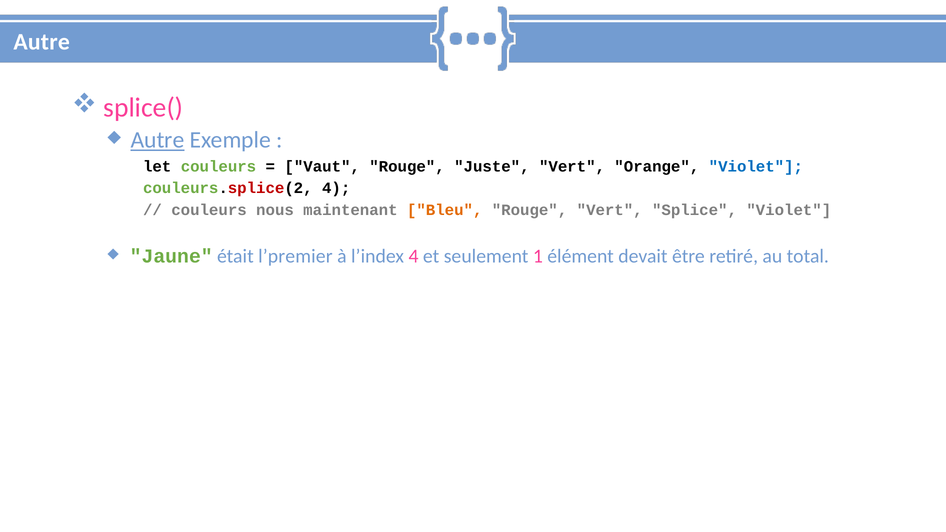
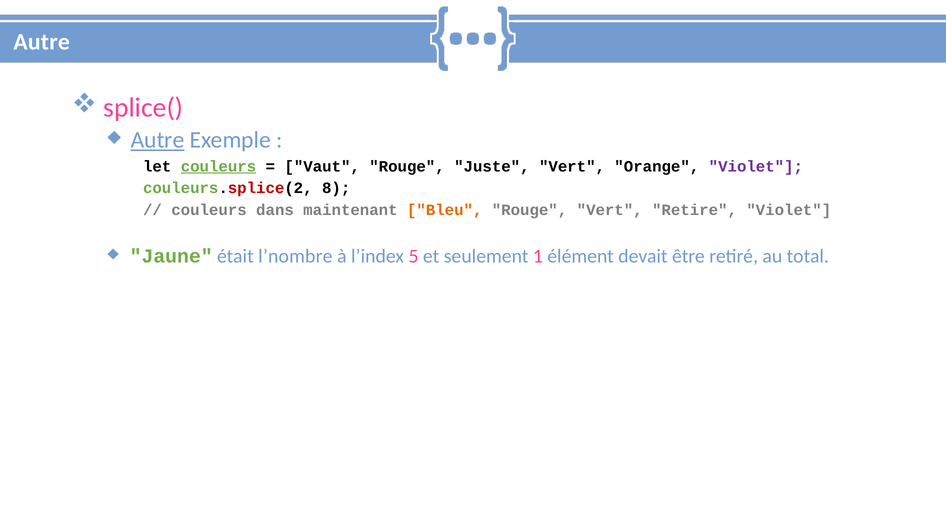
couleurs at (218, 166) underline: none -> present
Violet at (756, 166) colour: blue -> purple
couleurs.splice(2 4: 4 -> 8
nous: nous -> dans
Splice: Splice -> Retire
l’premier: l’premier -> l’nombre
l’index 4: 4 -> 5
